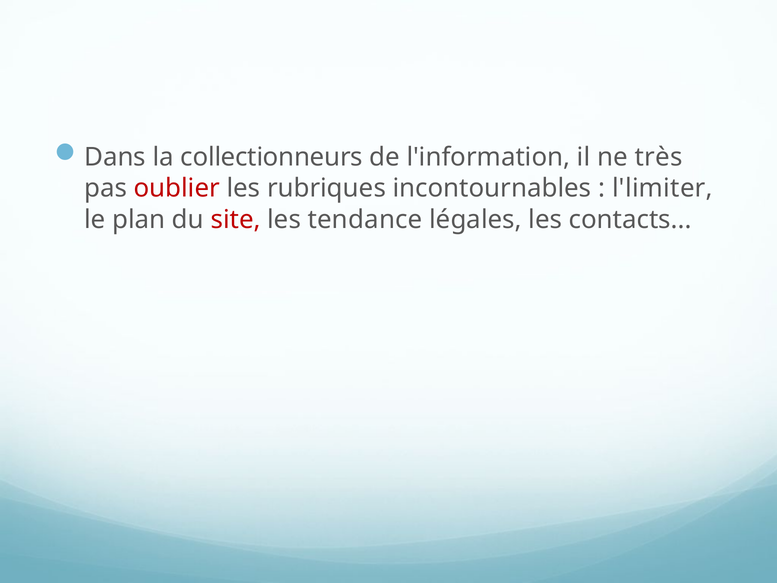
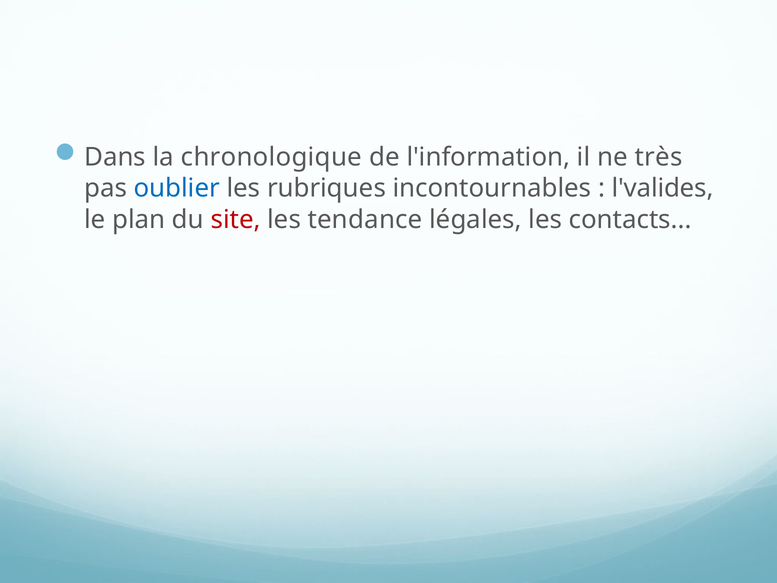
collectionneurs: collectionneurs -> chronologique
oublier colour: red -> blue
l'limiter: l'limiter -> l'valides
